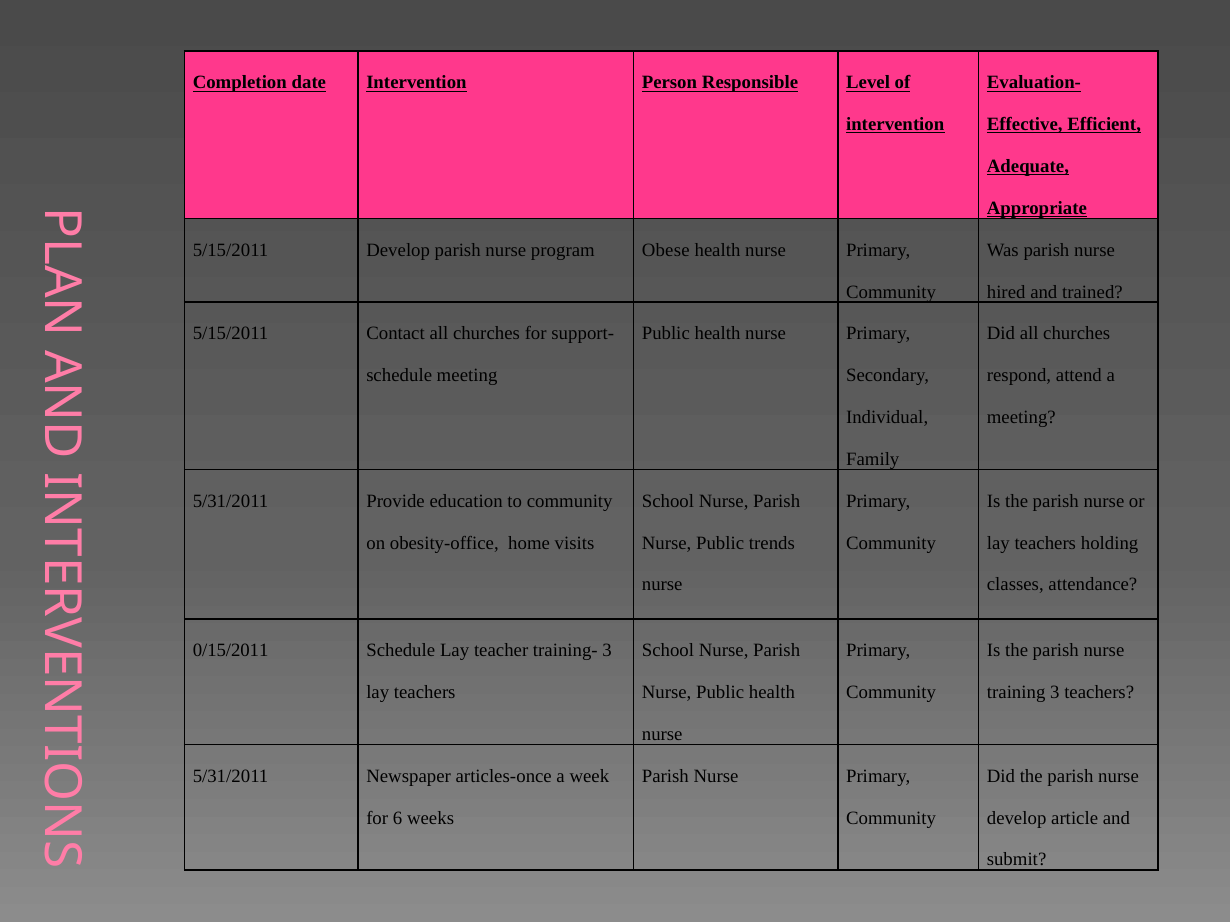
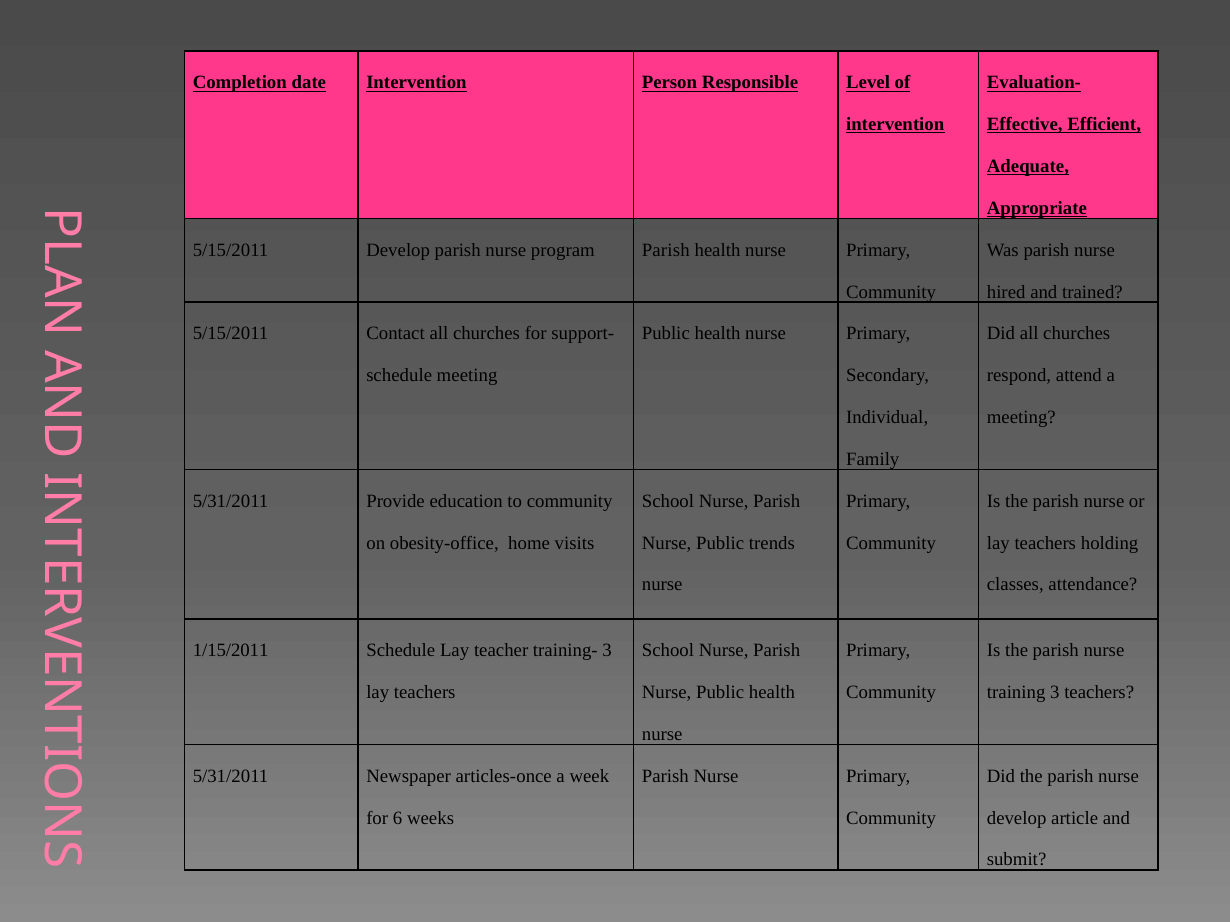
program Obese: Obese -> Parish
0/15/2011: 0/15/2011 -> 1/15/2011
